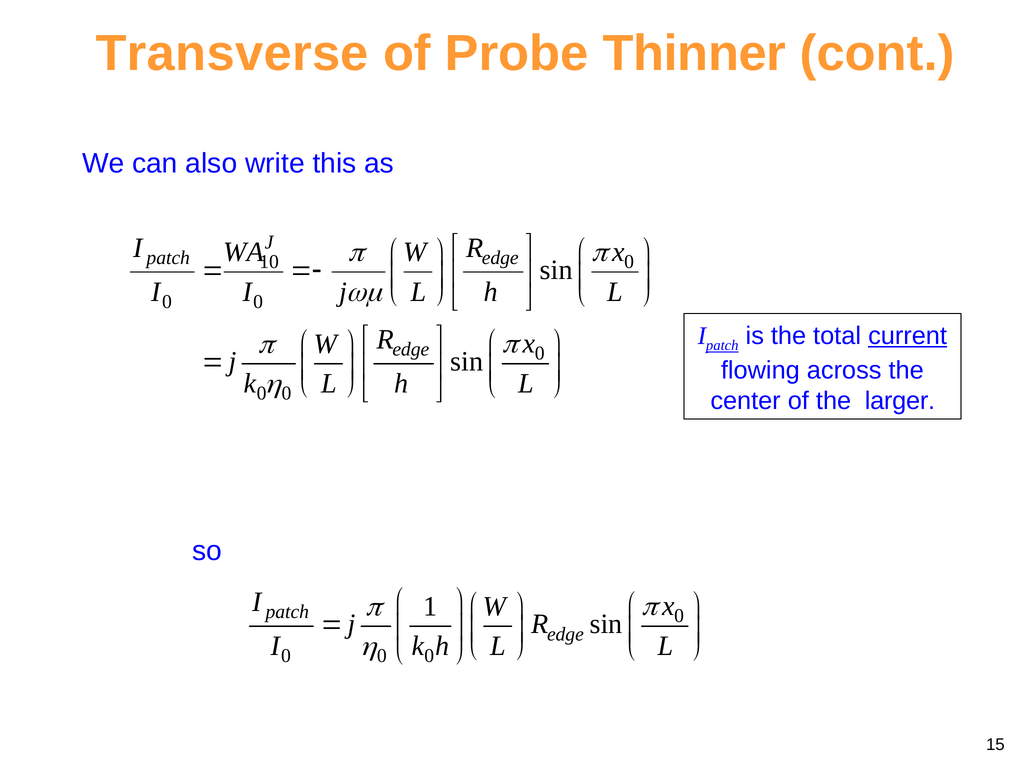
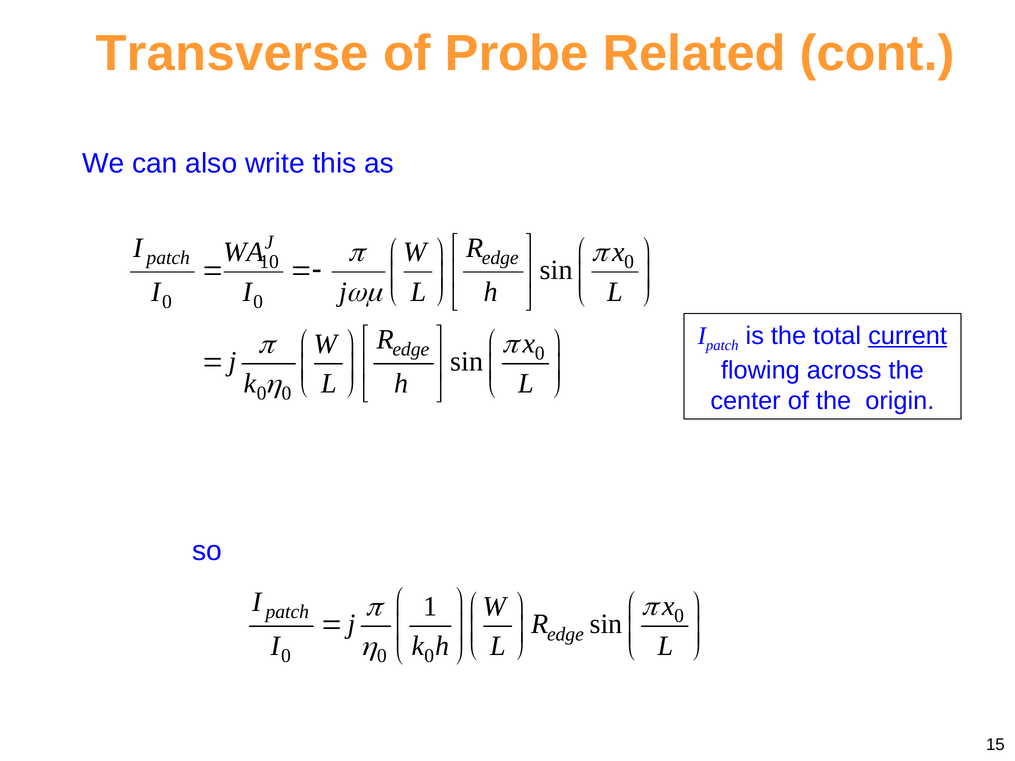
Thinner: Thinner -> Related
patch at (722, 346) underline: present -> none
larger: larger -> origin
